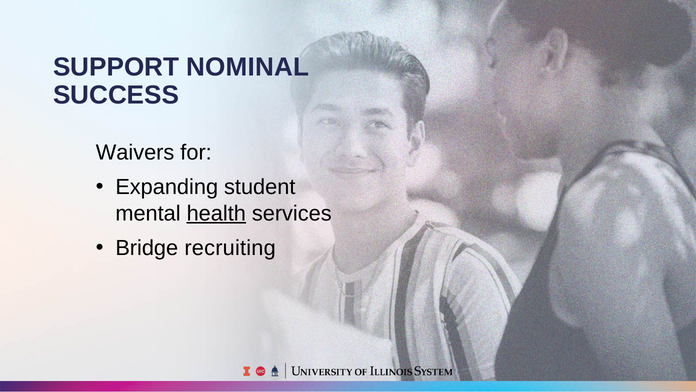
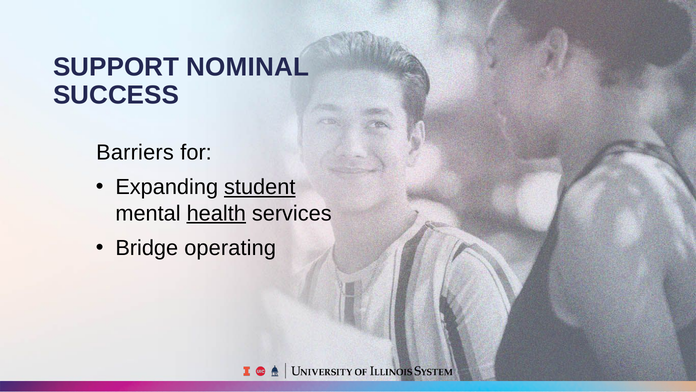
Waivers: Waivers -> Barriers
student underline: none -> present
recruiting: recruiting -> operating
